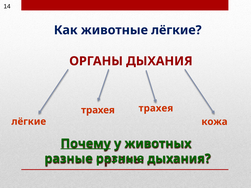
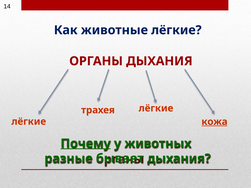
трахея at (156, 108): трахея -> лёгкие
кожа underline: none -> present
разные разные: разные -> бывает
